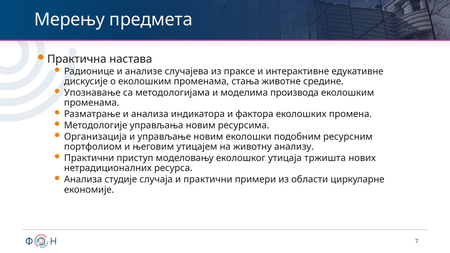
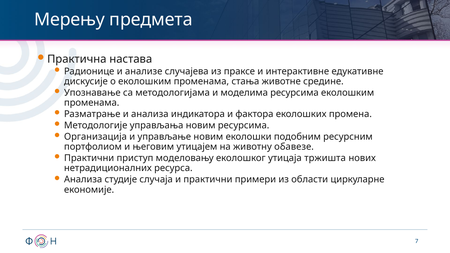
моделима производа: производа -> ресурсима
анализу: анализу -> обавезе
